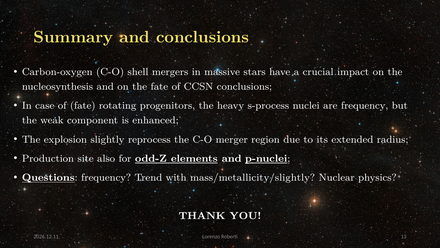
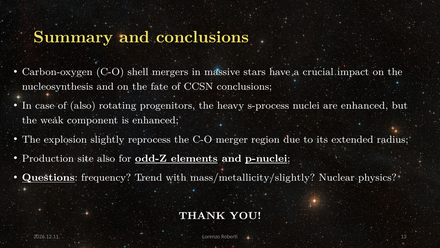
of fate: fate -> also
are frequency: frequency -> enhanced
